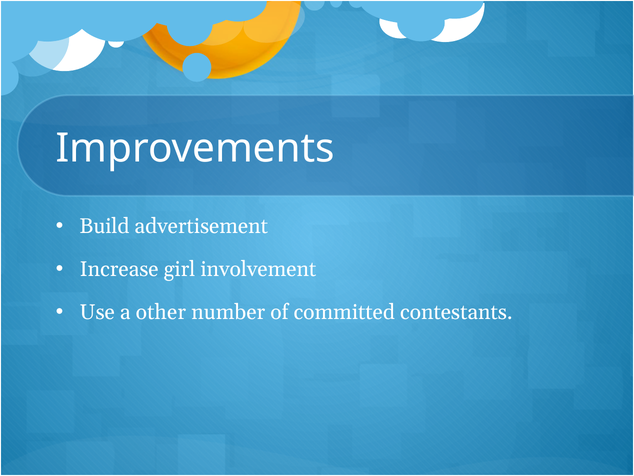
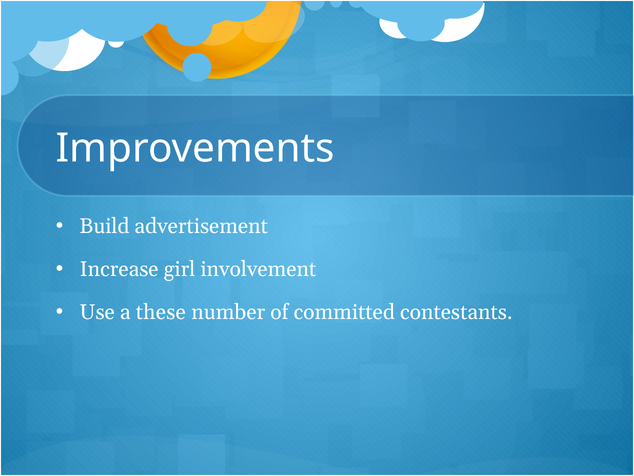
other: other -> these
